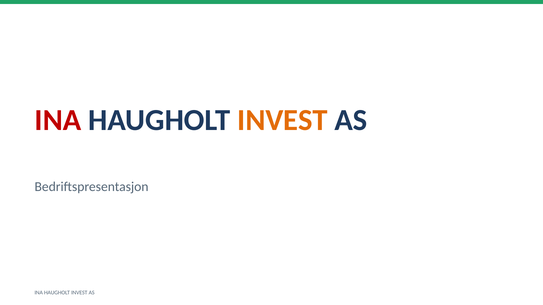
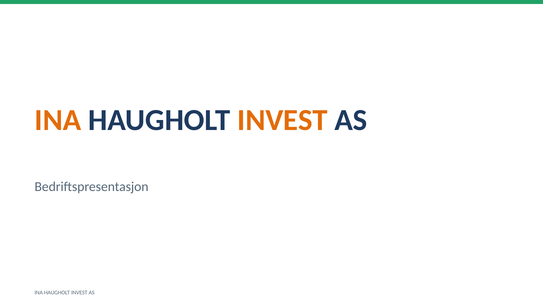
INA at (58, 120) colour: red -> orange
